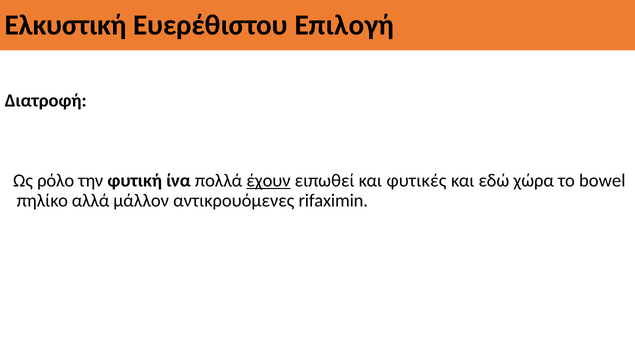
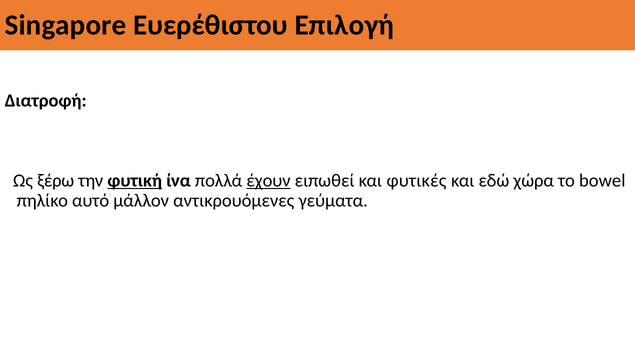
Ελκυστική: Ελκυστική -> Singapore
ρόλο: ρόλο -> ξέρω
φυτική underline: none -> present
αλλά: αλλά -> αυτό
rifaximin: rifaximin -> γεύματα
